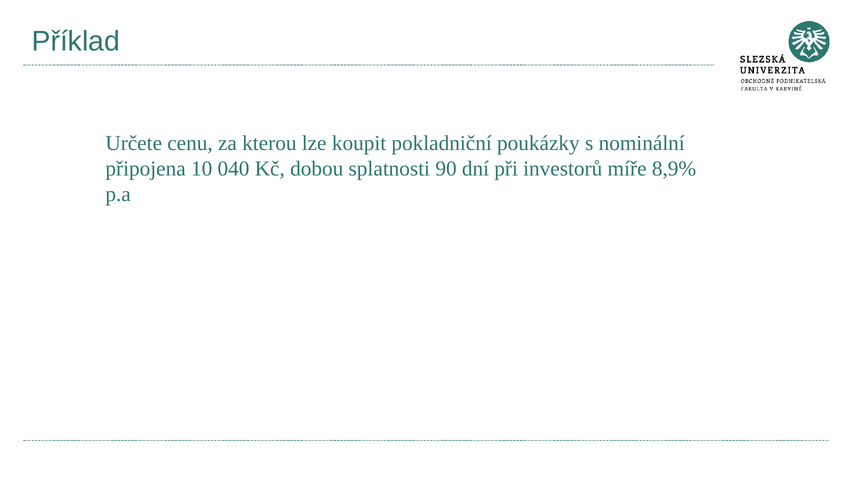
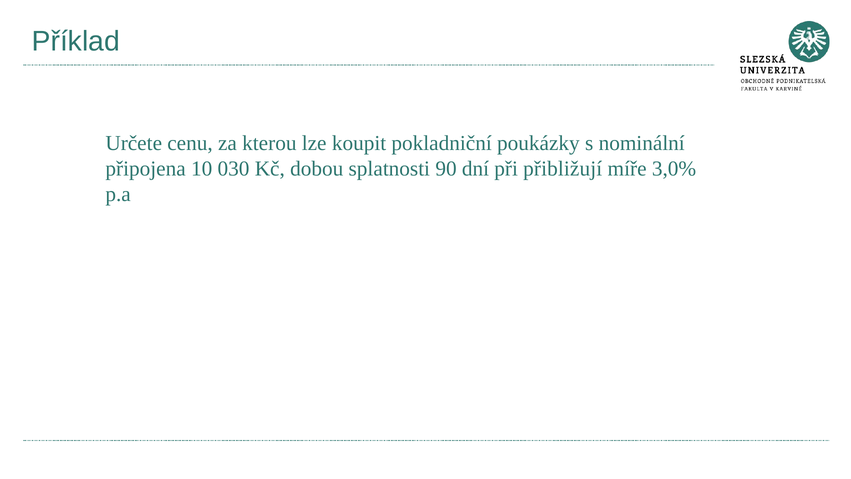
040: 040 -> 030
investorů: investorů -> přibližují
8,9%: 8,9% -> 3,0%
